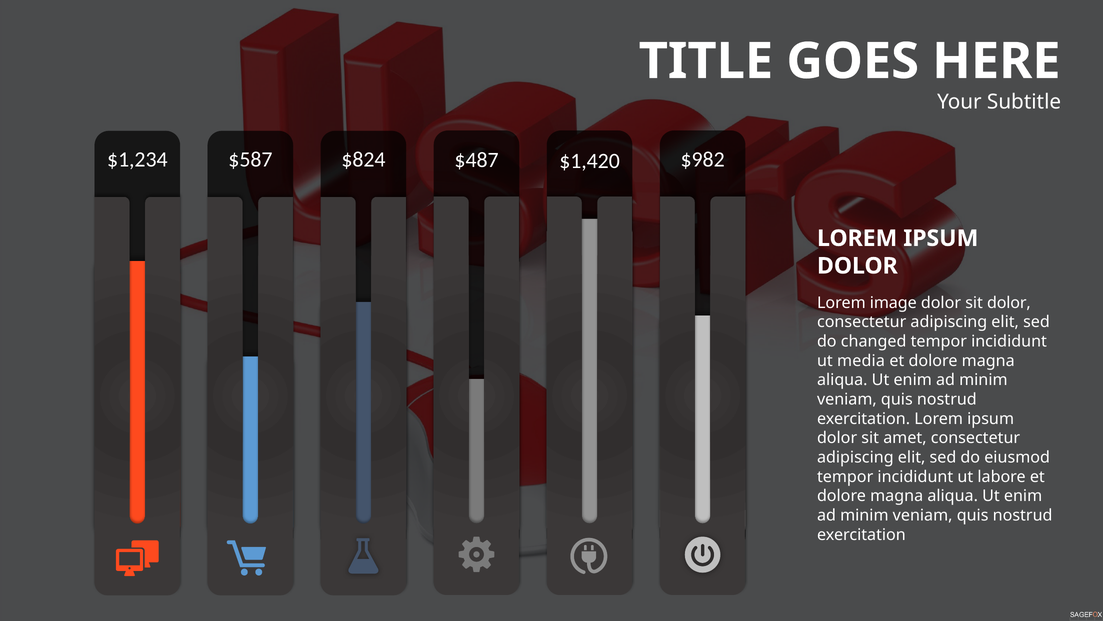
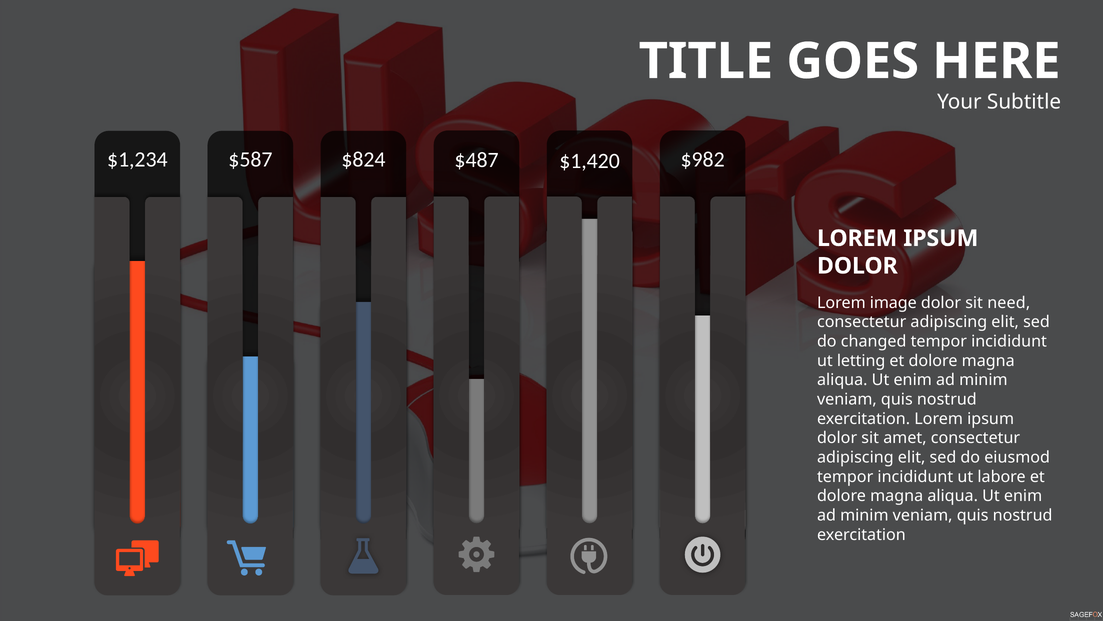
sit dolor: dolor -> need
media: media -> letting
